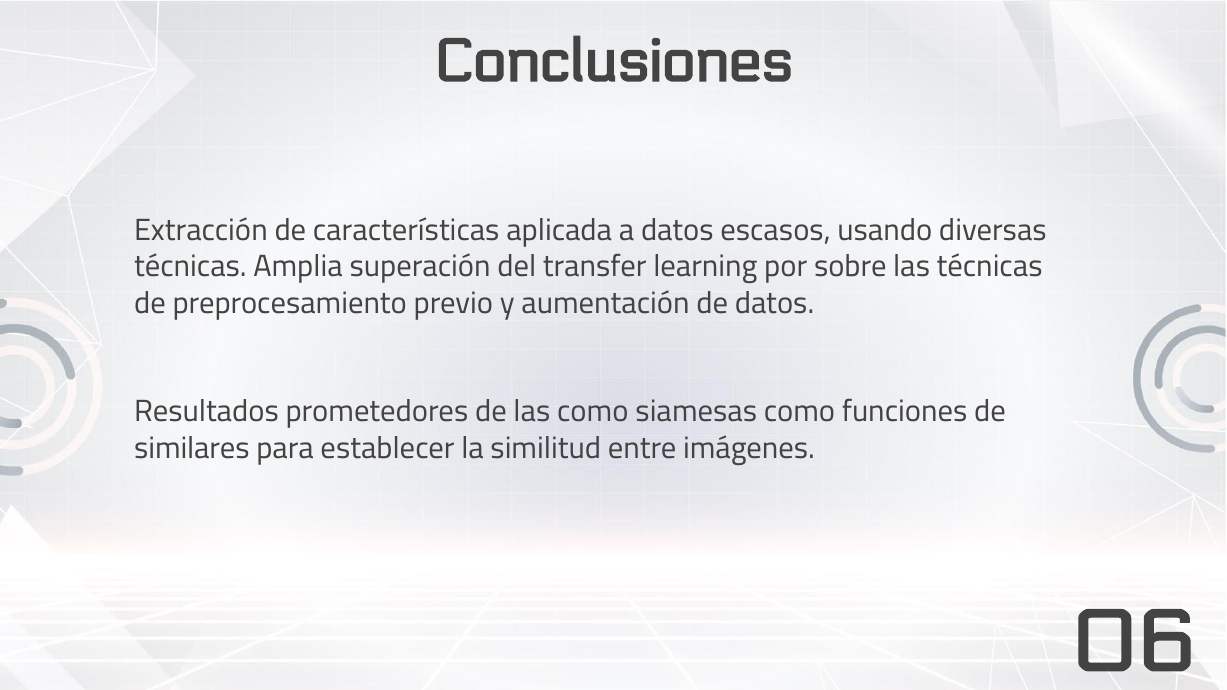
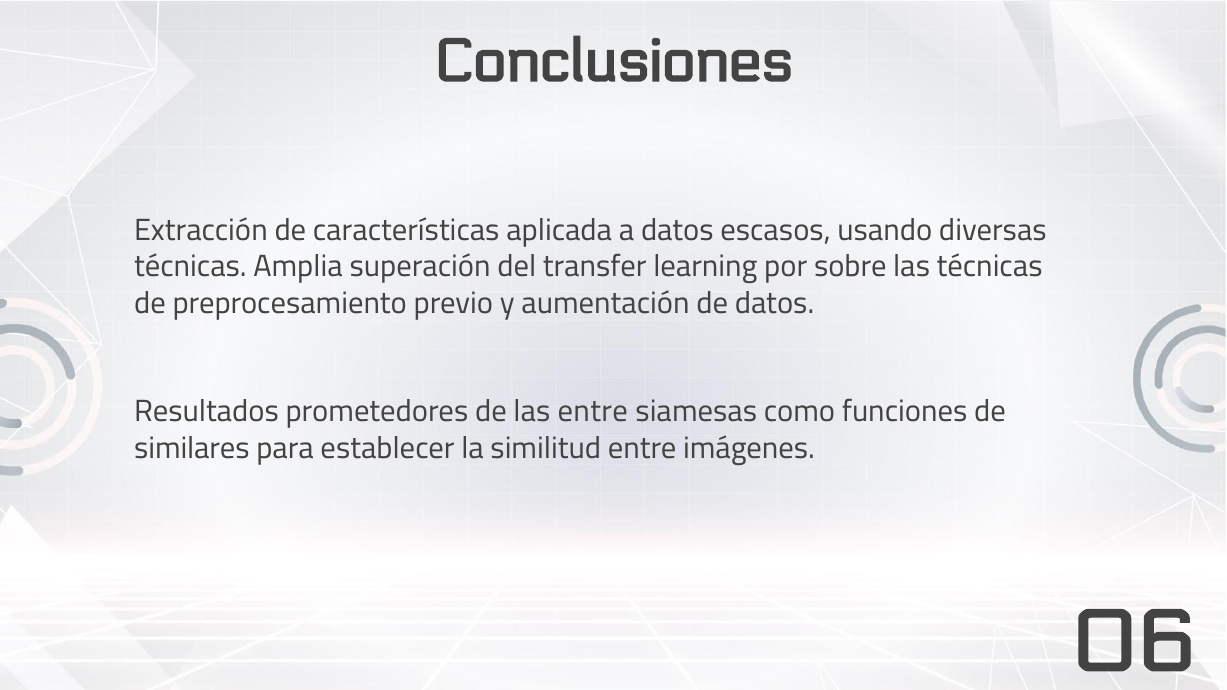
las como: como -> entre
